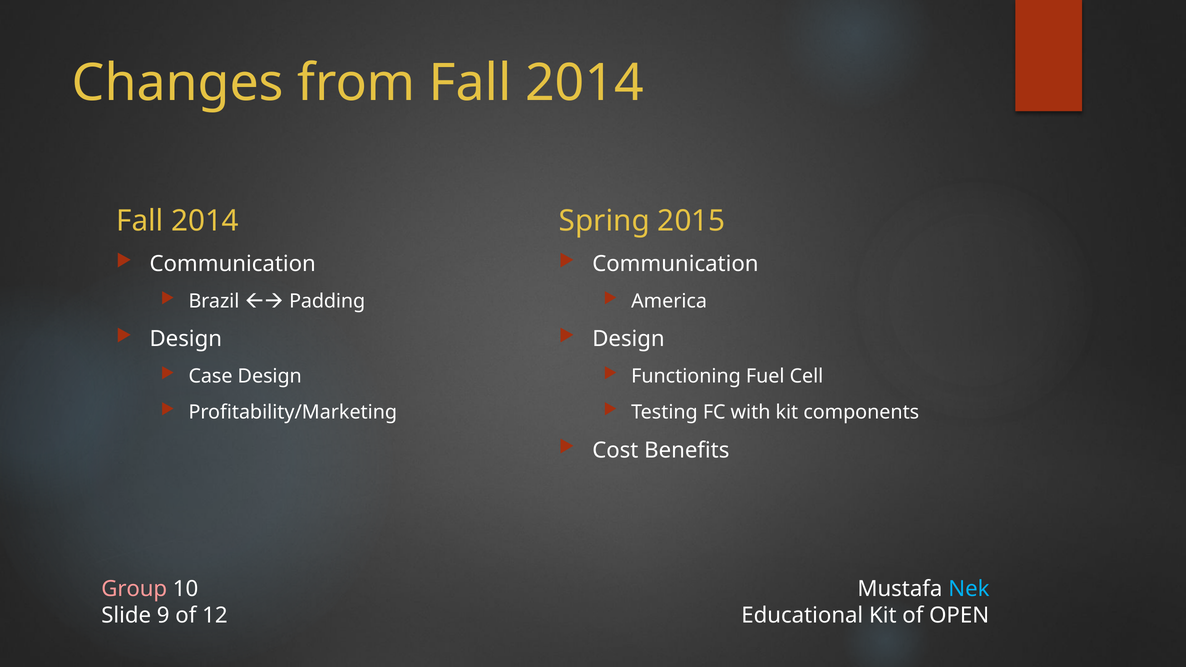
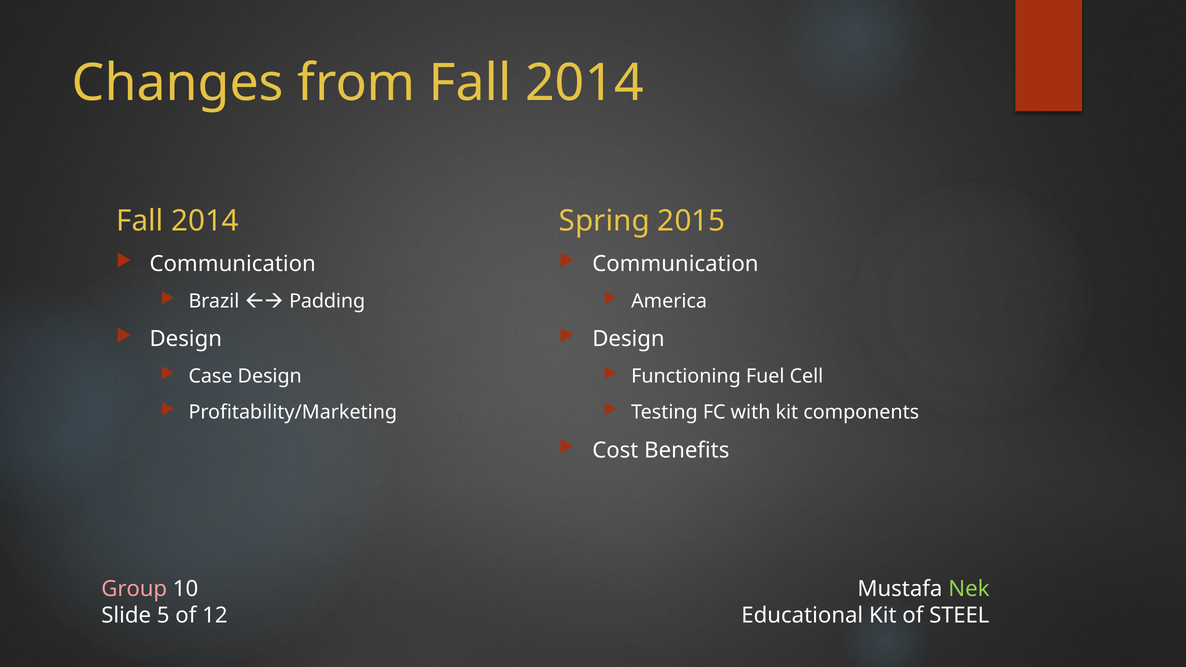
Nek colour: light blue -> light green
9: 9 -> 5
OPEN: OPEN -> STEEL
